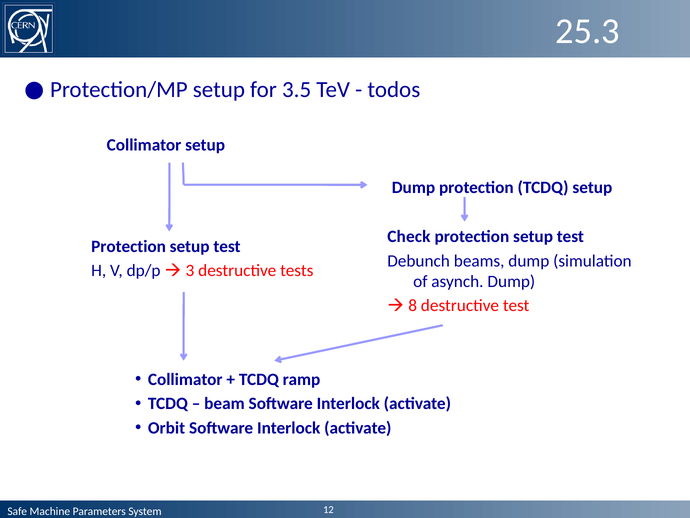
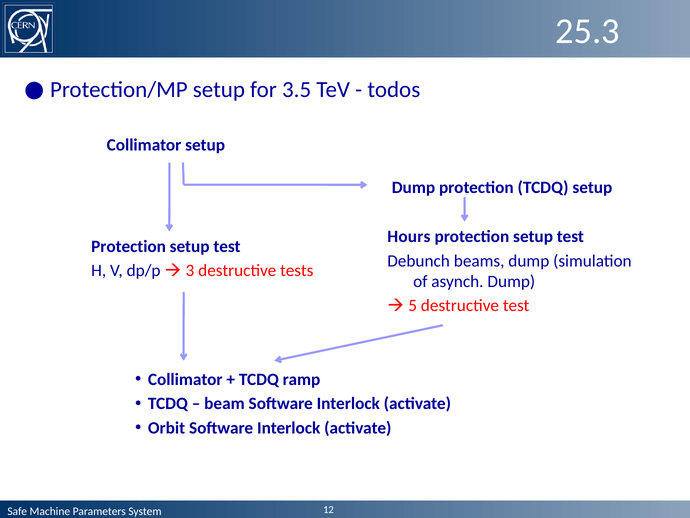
Check: Check -> Hours
8: 8 -> 5
